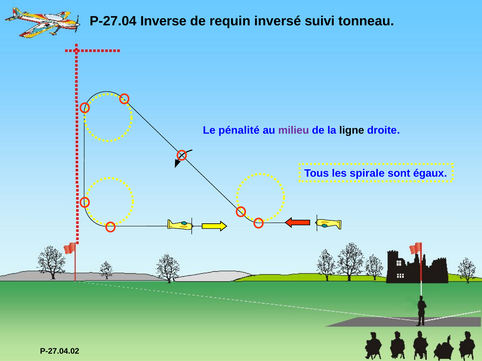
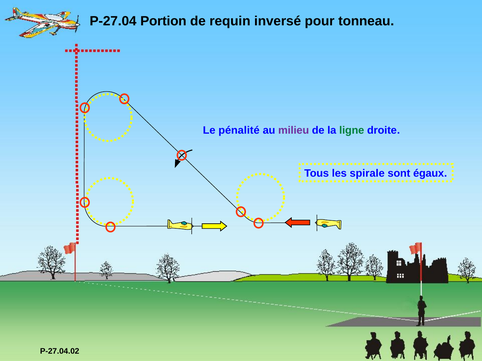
Inverse: Inverse -> Portion
suivi: suivi -> pour
ligne colour: black -> green
